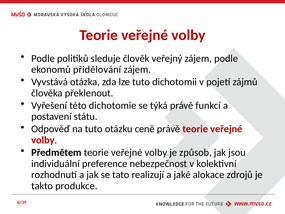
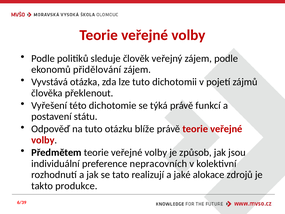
ceně: ceně -> blíže
nebezpečnost: nebezpečnost -> nepracovních
